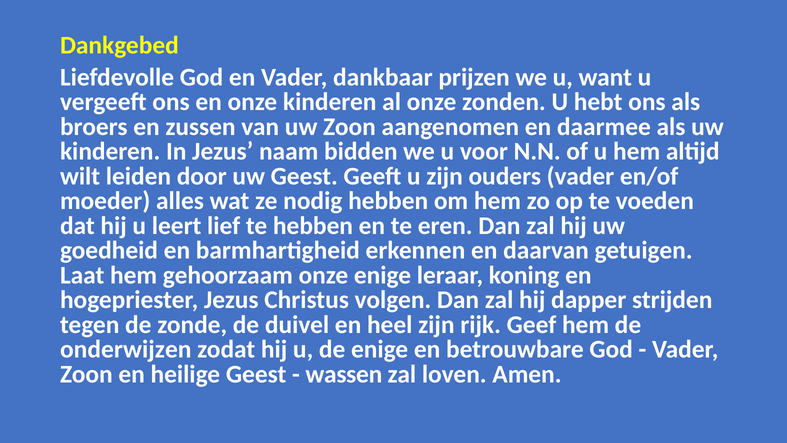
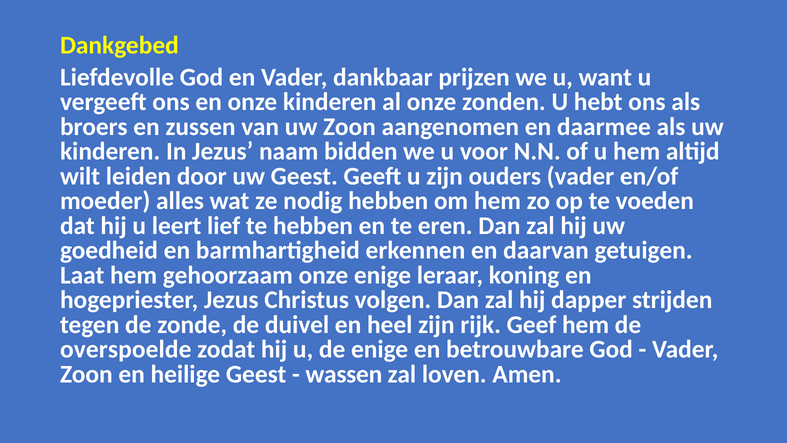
onderwijzen: onderwijzen -> overspoelde
